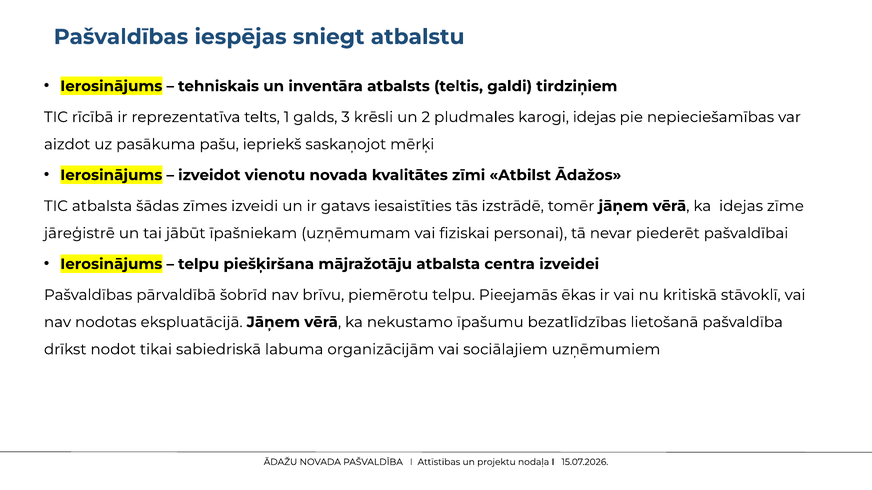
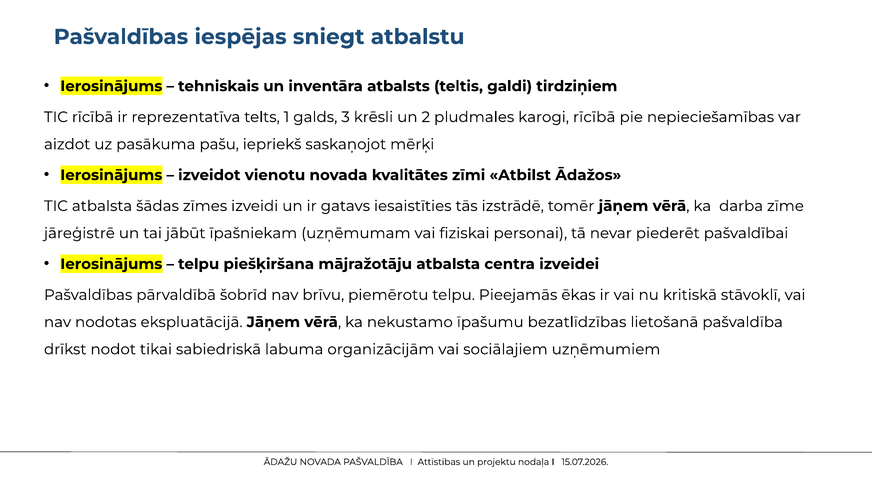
karogi idejas: idejas -> rīcībā
ka idejas: idejas -> darba
